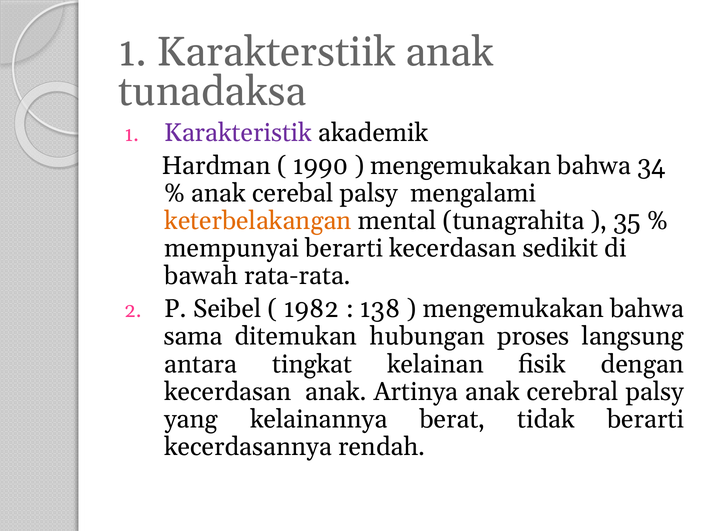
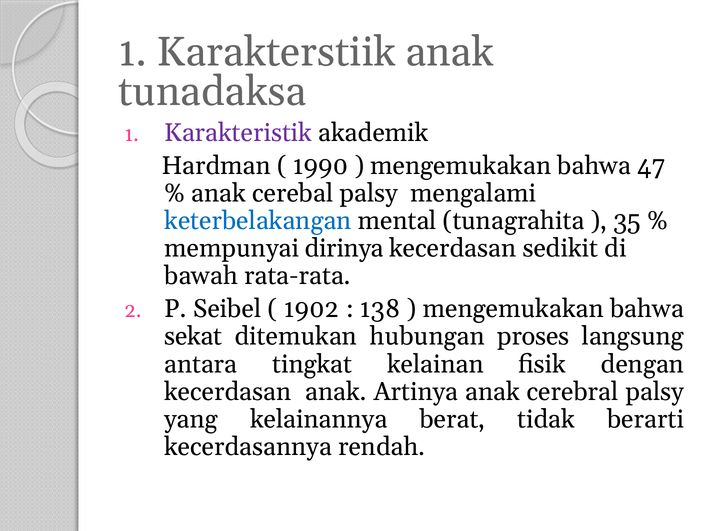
34: 34 -> 47
keterbelakangan colour: orange -> blue
mempunyai berarti: berarti -> dirinya
1982: 1982 -> 1902
sama: sama -> sekat
